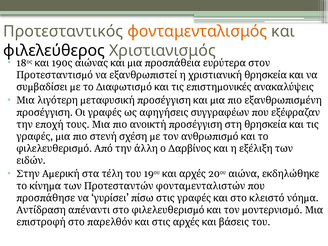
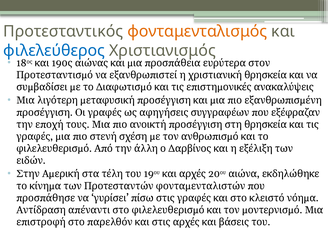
φιλελεύθερος colour: black -> blue
